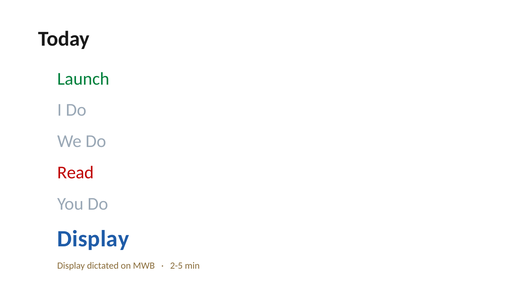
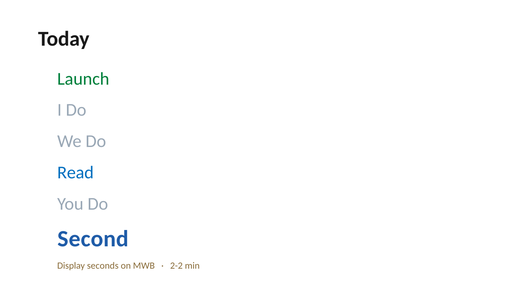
Read colour: red -> blue
Display at (93, 239): Display -> Second
dictated: dictated -> seconds
2-5: 2-5 -> 2-2
